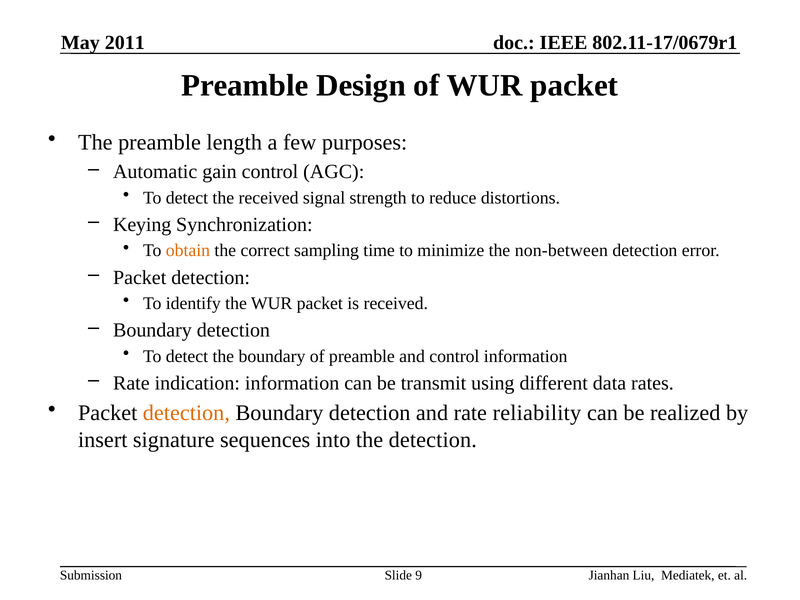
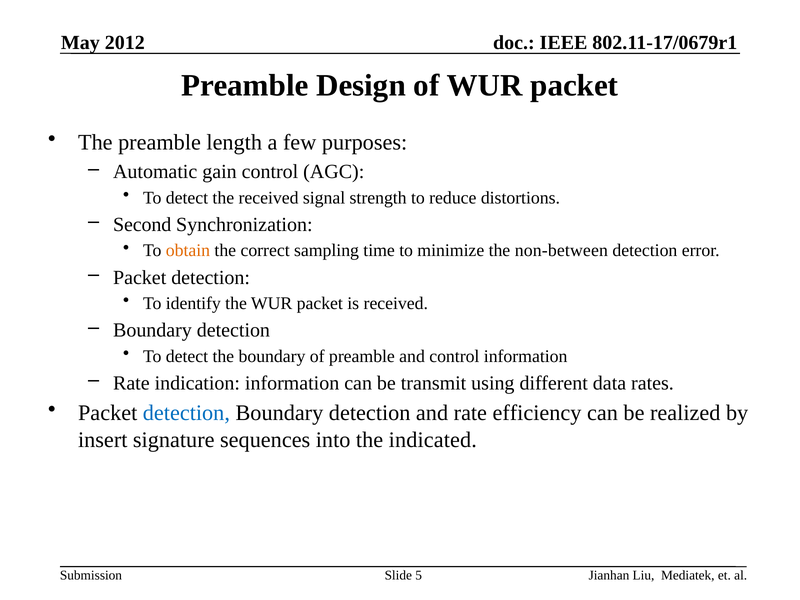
2011: 2011 -> 2012
Keying: Keying -> Second
detection at (186, 413) colour: orange -> blue
reliability: reliability -> efficiency
the detection: detection -> indicated
9: 9 -> 5
